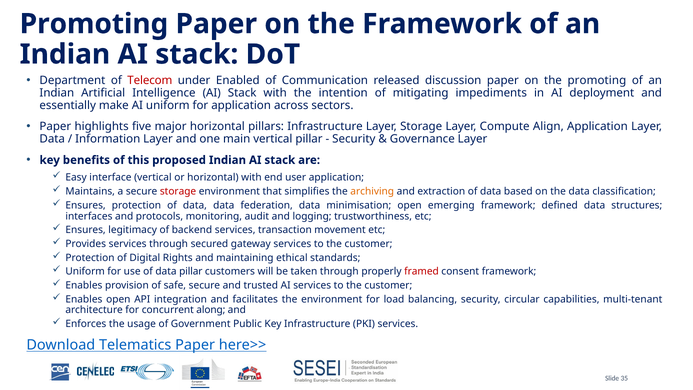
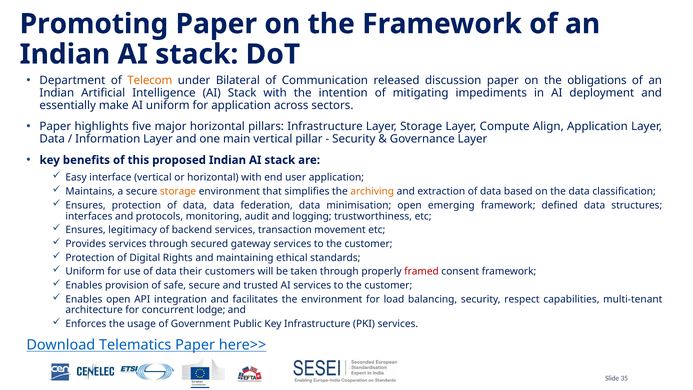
Telecom colour: red -> orange
Enabled: Enabled -> Bilateral
the promoting: promoting -> obligations
storage at (178, 191) colour: red -> orange
data pillar: pillar -> their
circular: circular -> respect
along: along -> lodge
